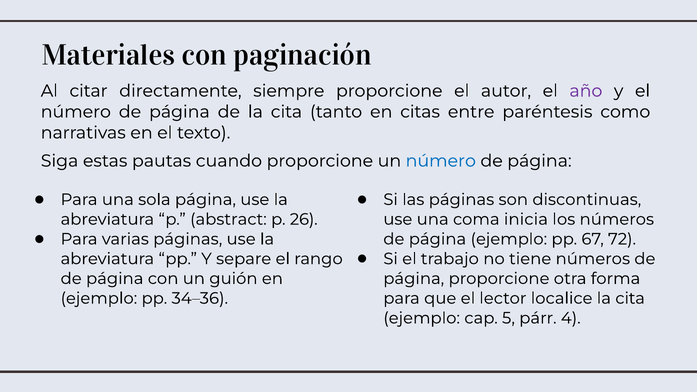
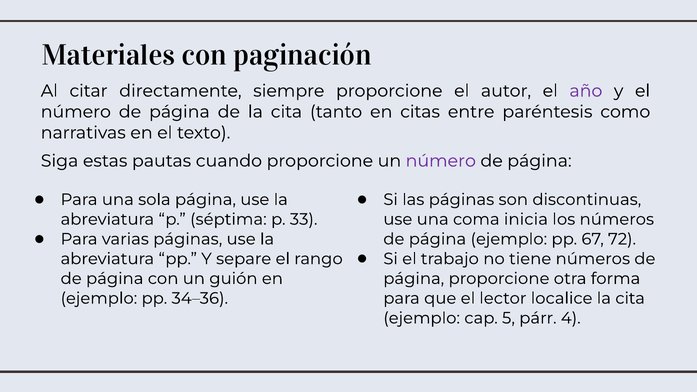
número at (441, 161) colour: blue -> purple
abstract: abstract -> séptima
26: 26 -> 33
